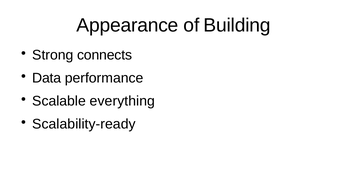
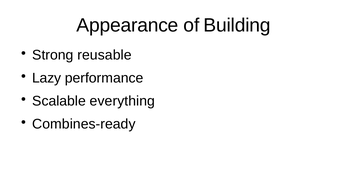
connects: connects -> reusable
Data: Data -> Lazy
Scalability-ready: Scalability-ready -> Combines-ready
